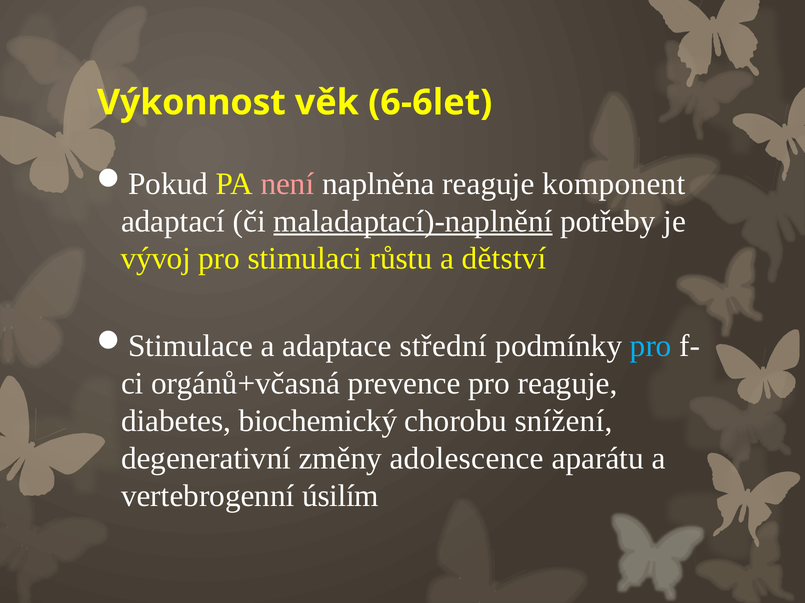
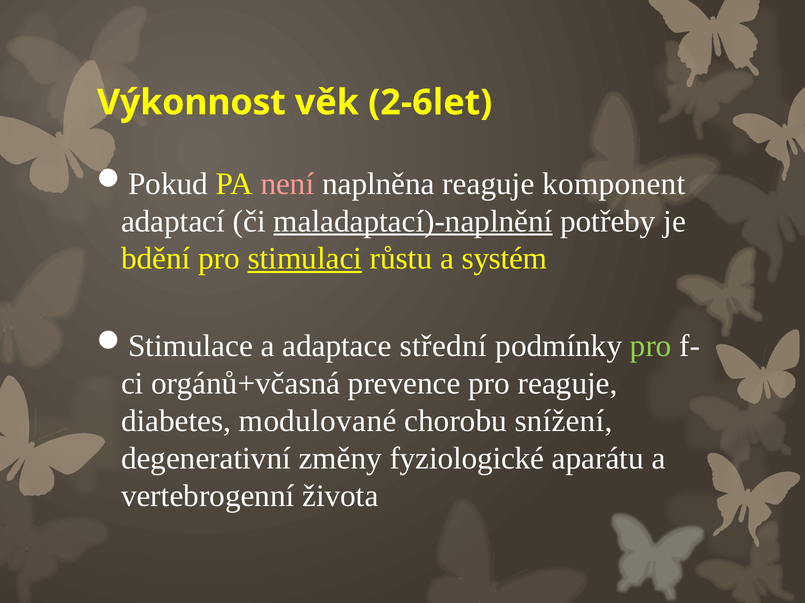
6-6let: 6-6let -> 2-6let
vývoj: vývoj -> bdění
stimulaci underline: none -> present
dětství: dětství -> systém
pro at (651, 347) colour: light blue -> light green
biochemický: biochemický -> modulované
adolescence: adolescence -> fyziologické
úsilím: úsilím -> života
